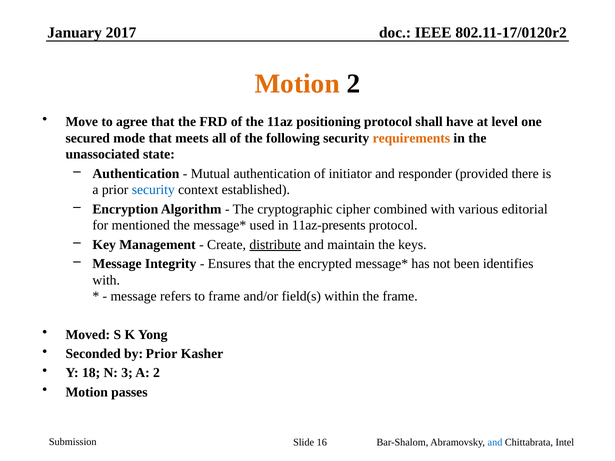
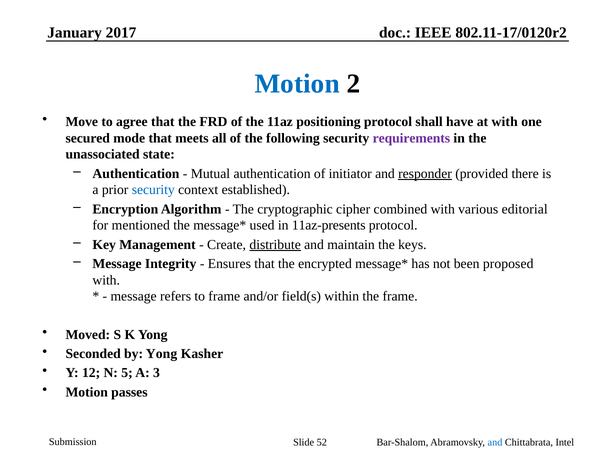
Motion at (297, 84) colour: orange -> blue
at level: level -> with
requirements colour: orange -> purple
responder underline: none -> present
identifies: identifies -> proposed
by Prior: Prior -> Yong
18: 18 -> 12
3: 3 -> 5
A 2: 2 -> 3
16: 16 -> 52
